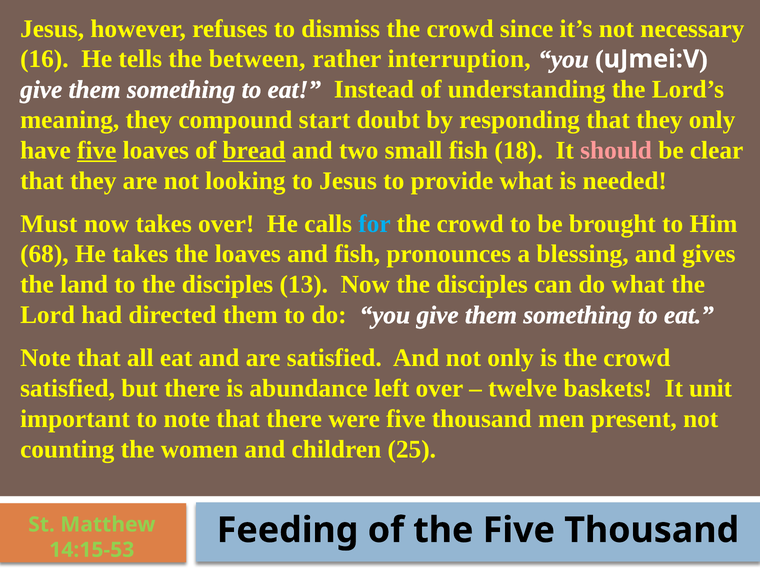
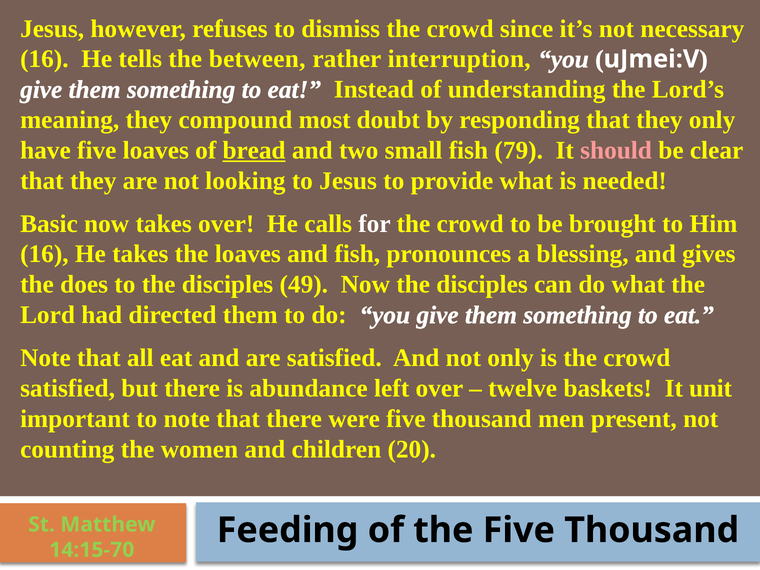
start: start -> most
five at (97, 150) underline: present -> none
18: 18 -> 79
Must: Must -> Basic
for colour: light blue -> white
68 at (44, 254): 68 -> 16
land: land -> does
13: 13 -> 49
25: 25 -> 20
14:15-53: 14:15-53 -> 14:15-70
